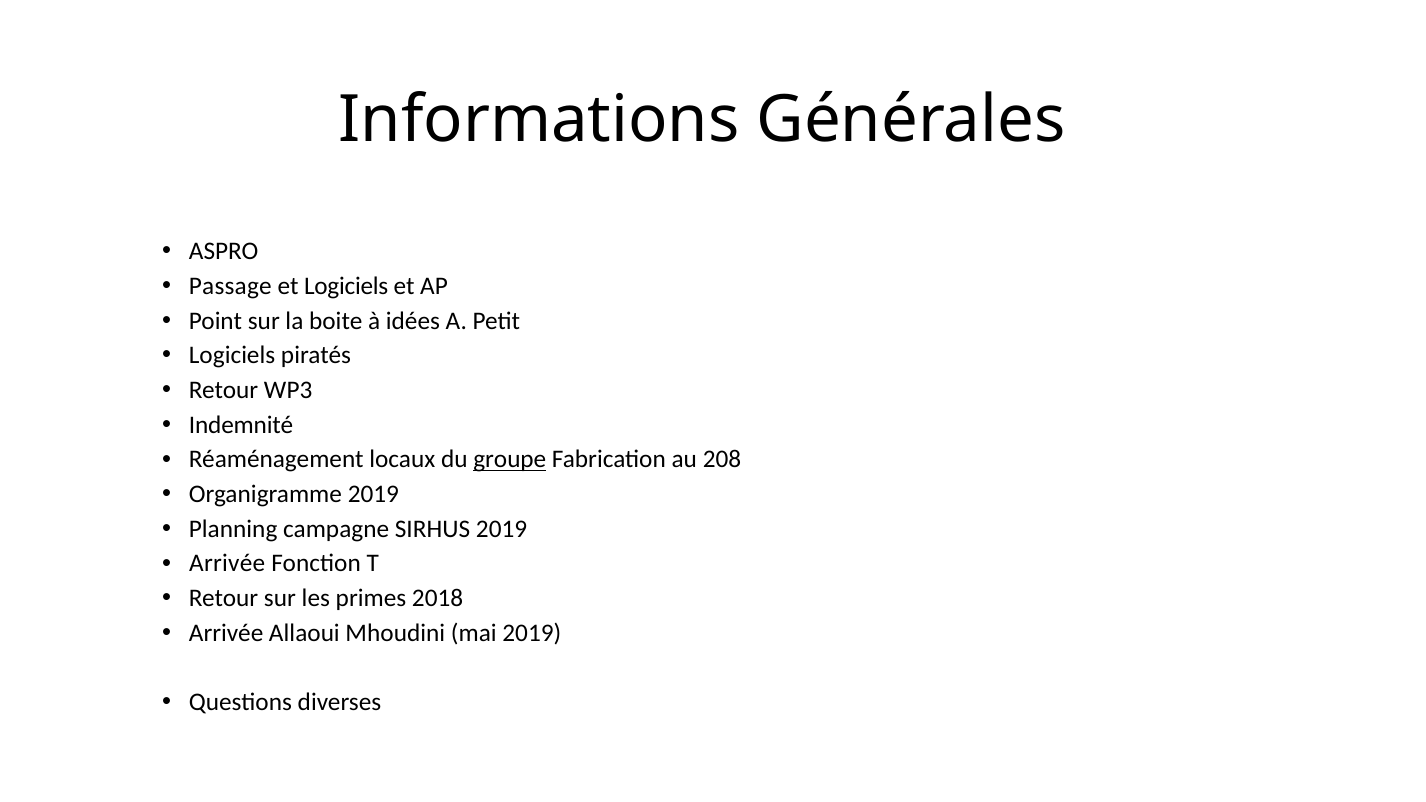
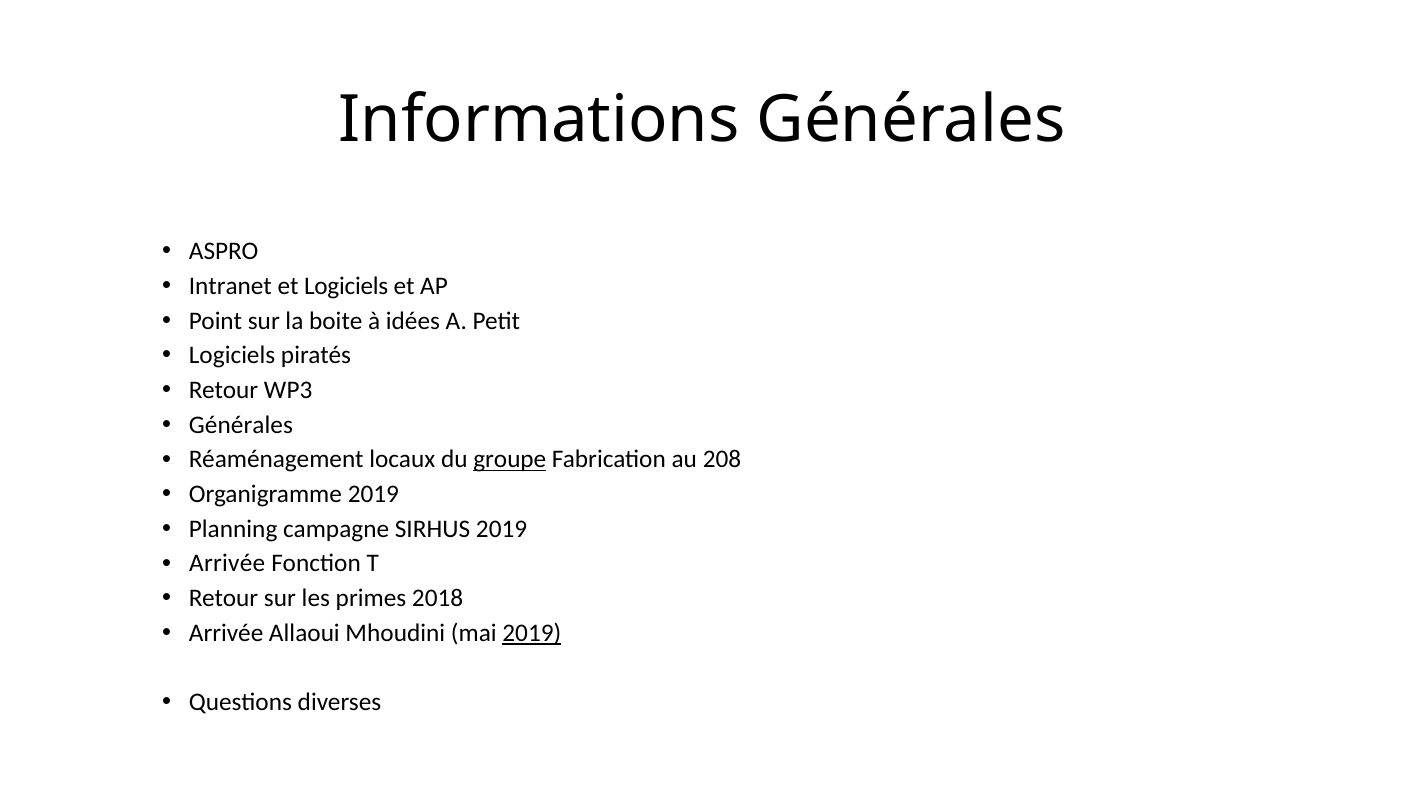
Passage: Passage -> Intranet
Indemnité at (241, 425): Indemnité -> Générales
2019 at (532, 633) underline: none -> present
